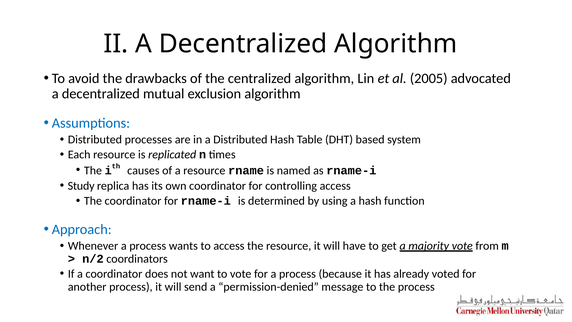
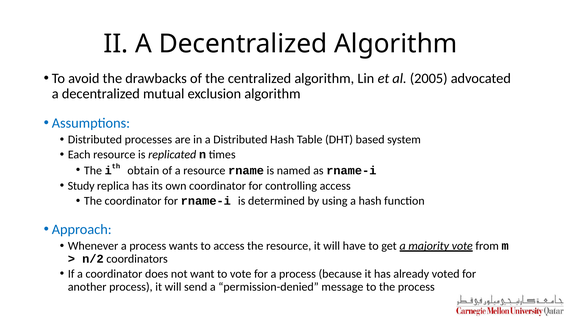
causes: causes -> obtain
